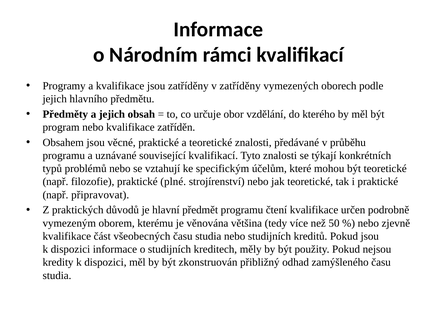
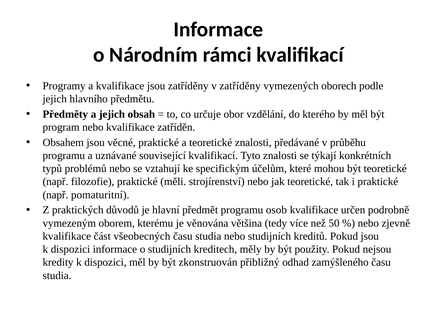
plné: plné -> měli
připravovat: připravovat -> pomaturitní
čtení: čtení -> osob
